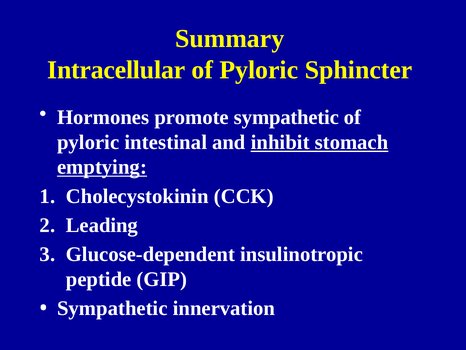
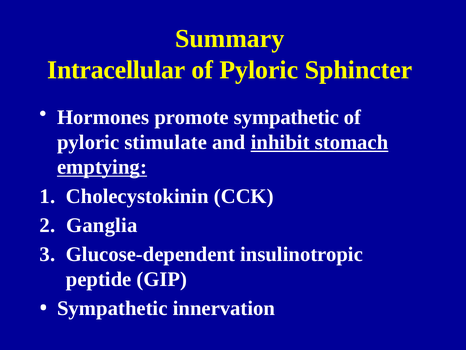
intestinal: intestinal -> stimulate
Leading: Leading -> Ganglia
